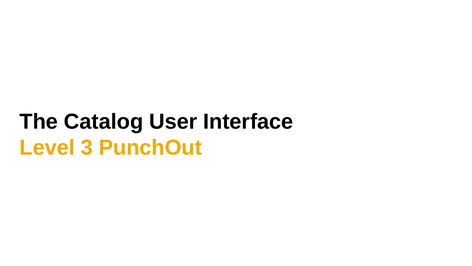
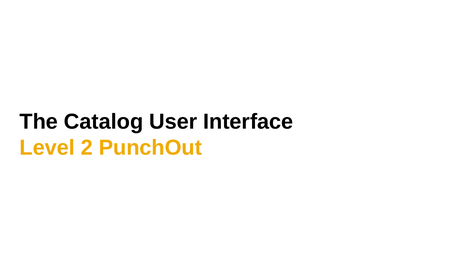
3: 3 -> 2
